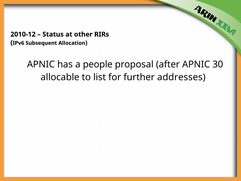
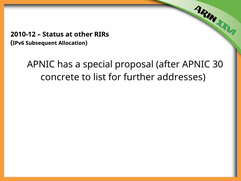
people: people -> special
allocable: allocable -> concrete
